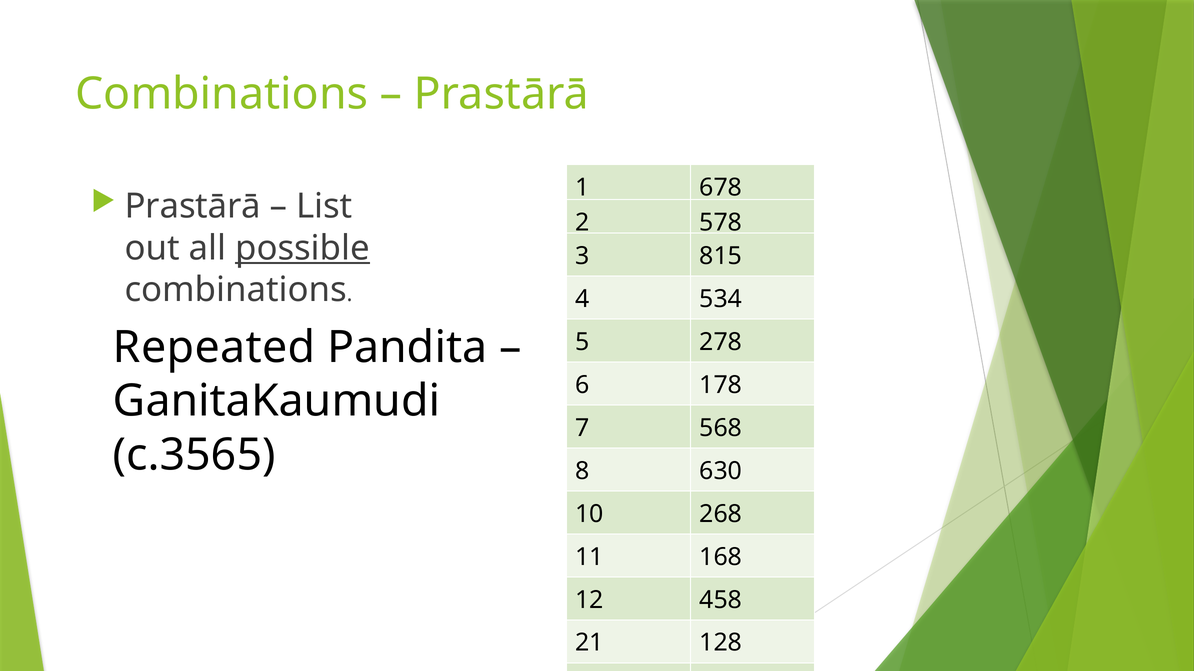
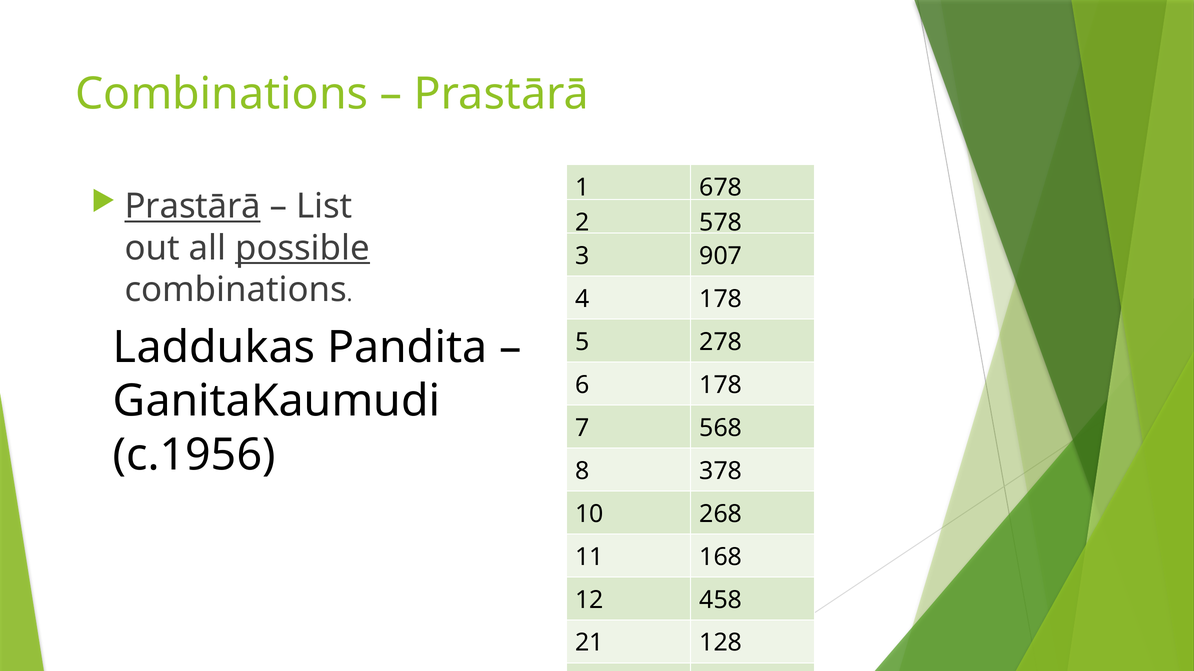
Prastārā at (193, 207) underline: none -> present
815: 815 -> 907
4 534: 534 -> 178
Repeated: Repeated -> Laddukas
c.3565: c.3565 -> c.1956
630: 630 -> 378
